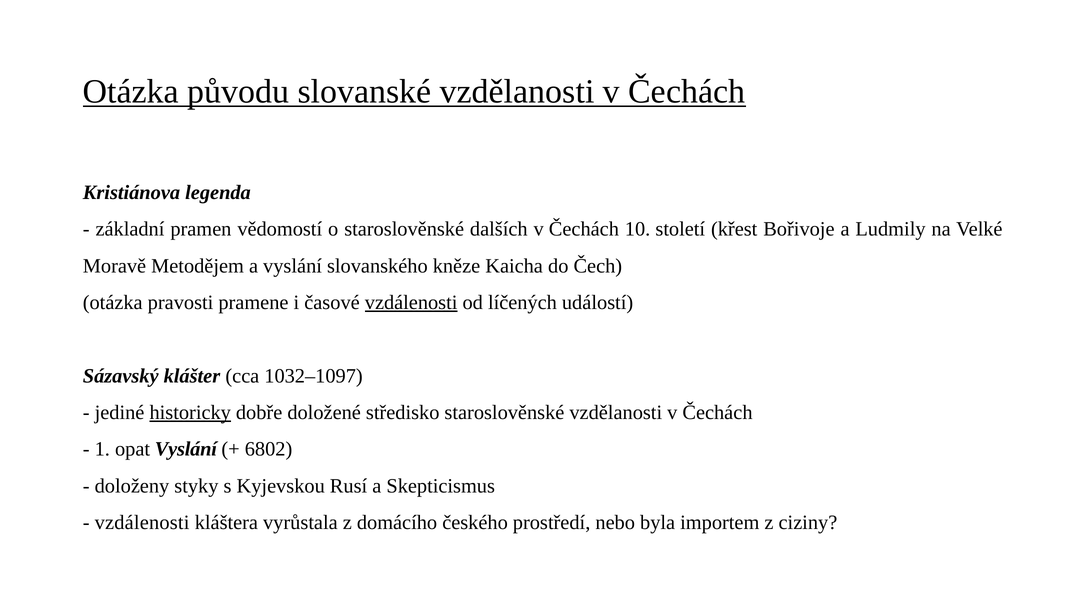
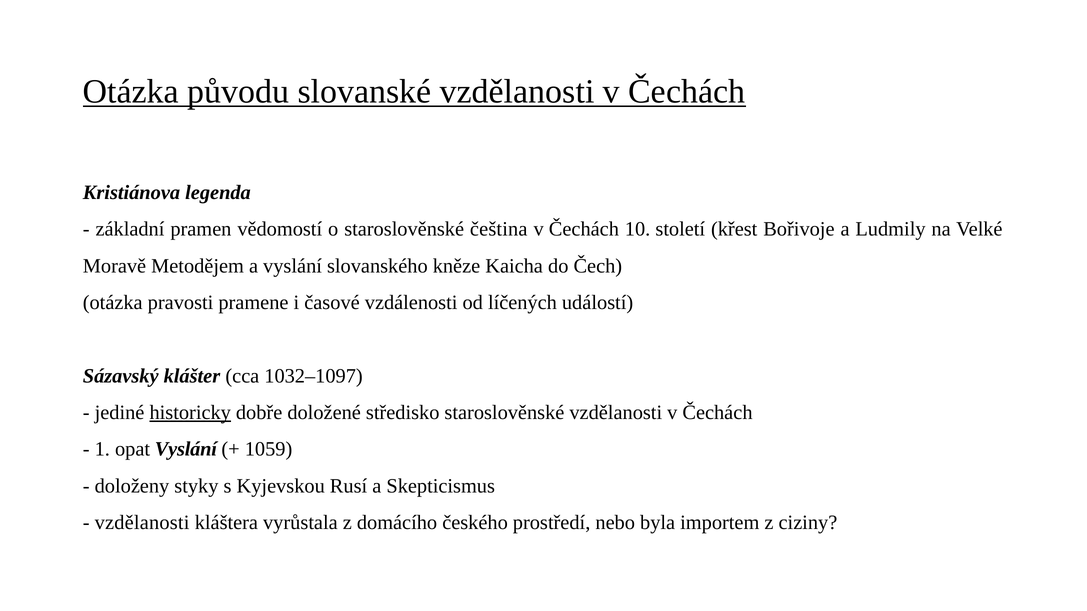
dalších: dalších -> čeština
vzdálenosti at (411, 303) underline: present -> none
6802: 6802 -> 1059
vzdálenosti at (142, 523): vzdálenosti -> vzdělanosti
